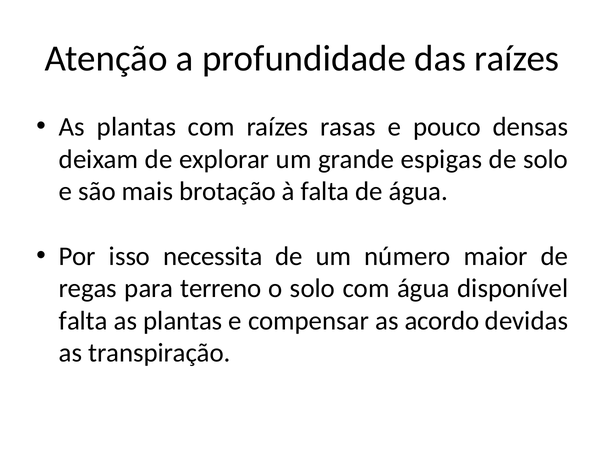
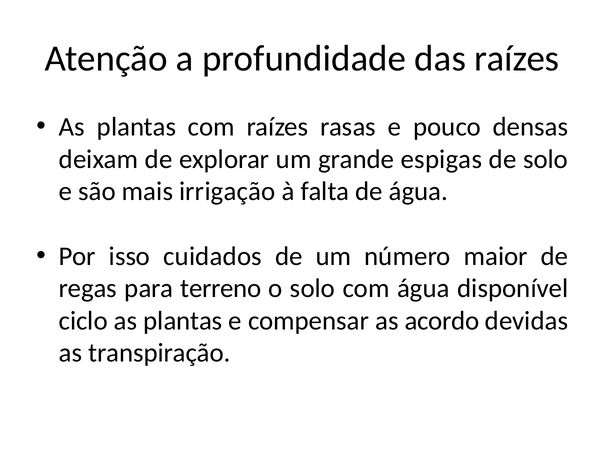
brotação: brotação -> irrigação
necessita: necessita -> cuidados
falta at (83, 321): falta -> ciclo
